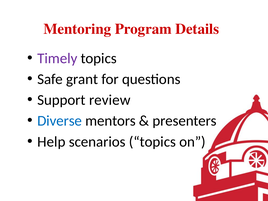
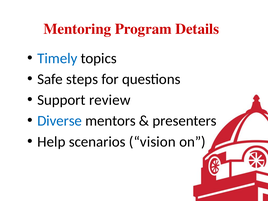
Timely colour: purple -> blue
grant: grant -> steps
scenarios topics: topics -> vision
